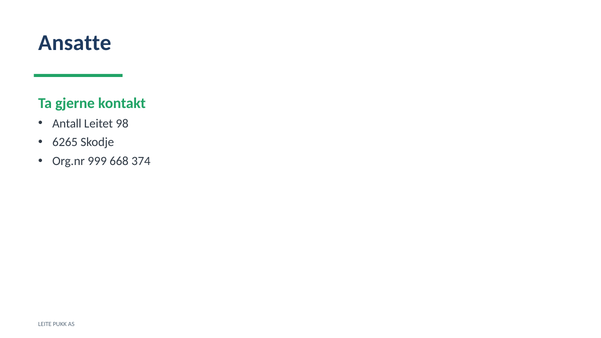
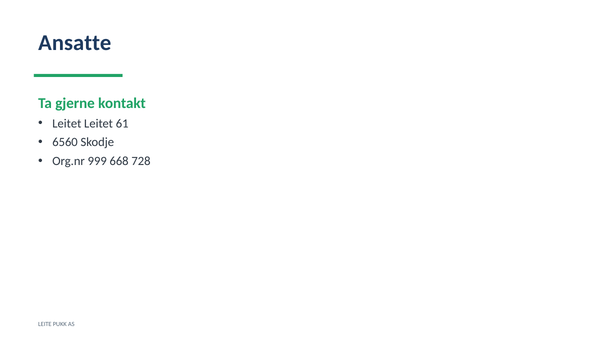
Antall at (67, 124): Antall -> Leitet
98: 98 -> 61
6265: 6265 -> 6560
374: 374 -> 728
